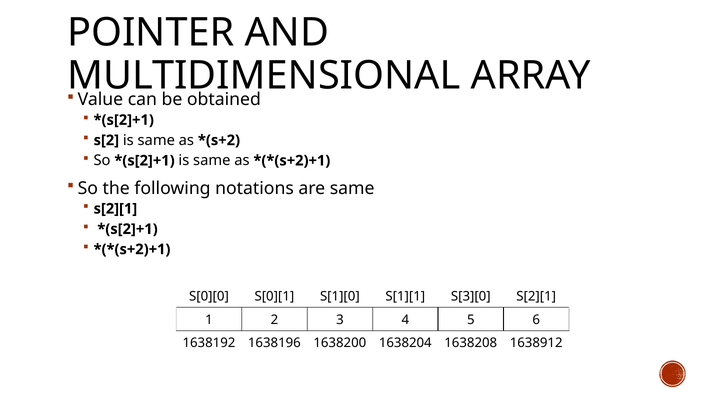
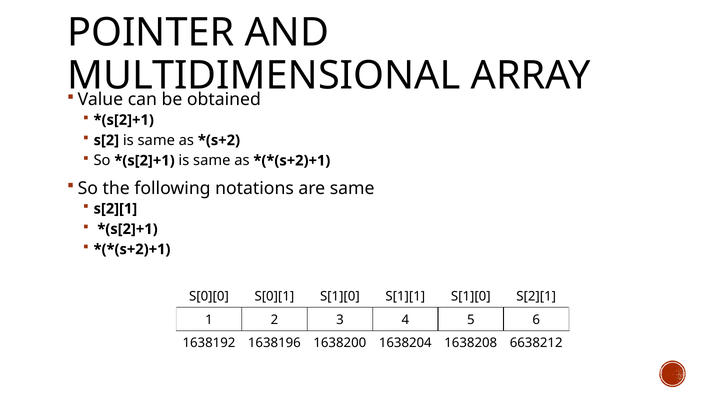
S[1][1 S[3][0: S[3][0 -> S[1][0
1638912: 1638912 -> 6638212
